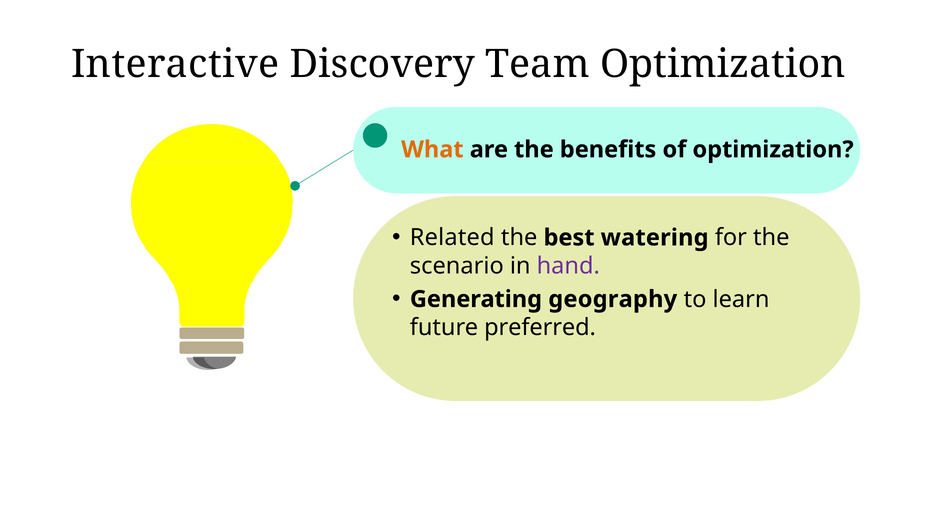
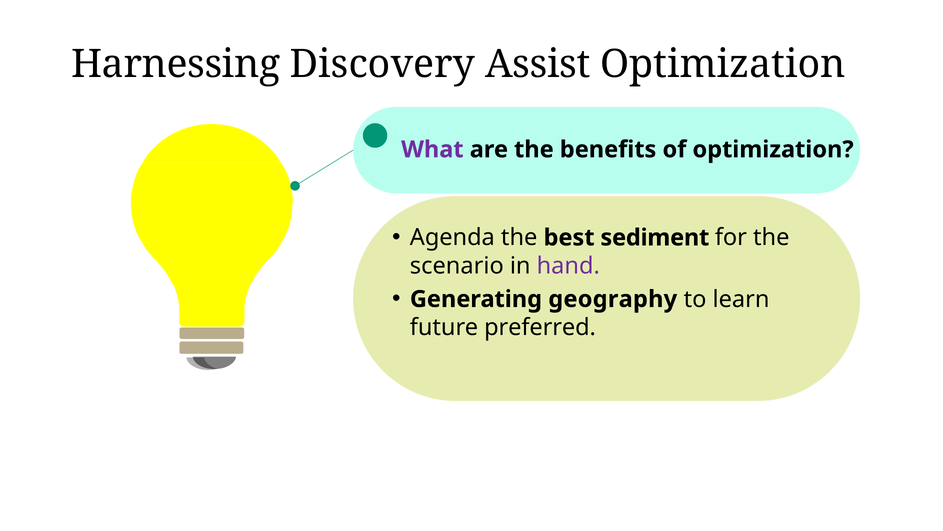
Interactive: Interactive -> Harnessing
Team: Team -> Assist
What colour: orange -> purple
Related: Related -> Agenda
watering: watering -> sediment
